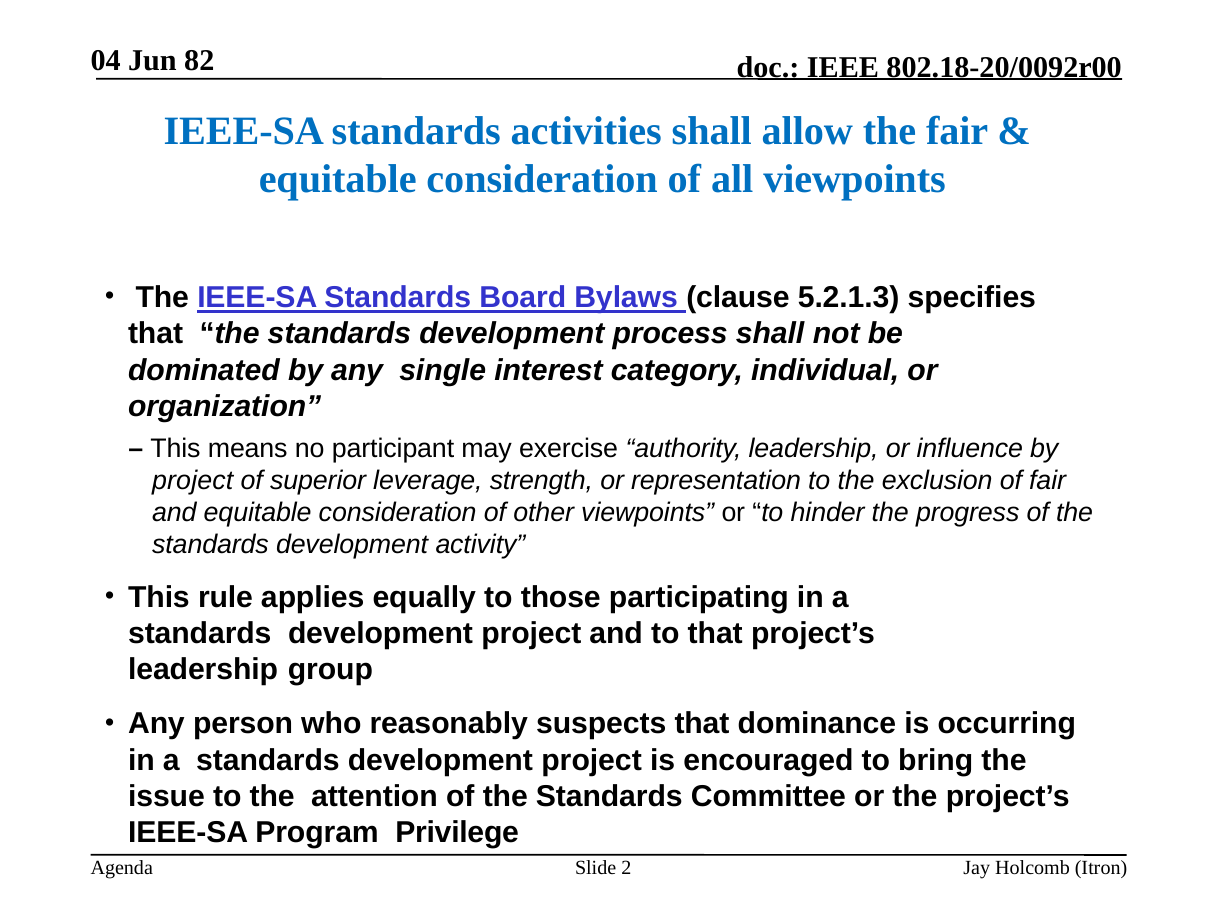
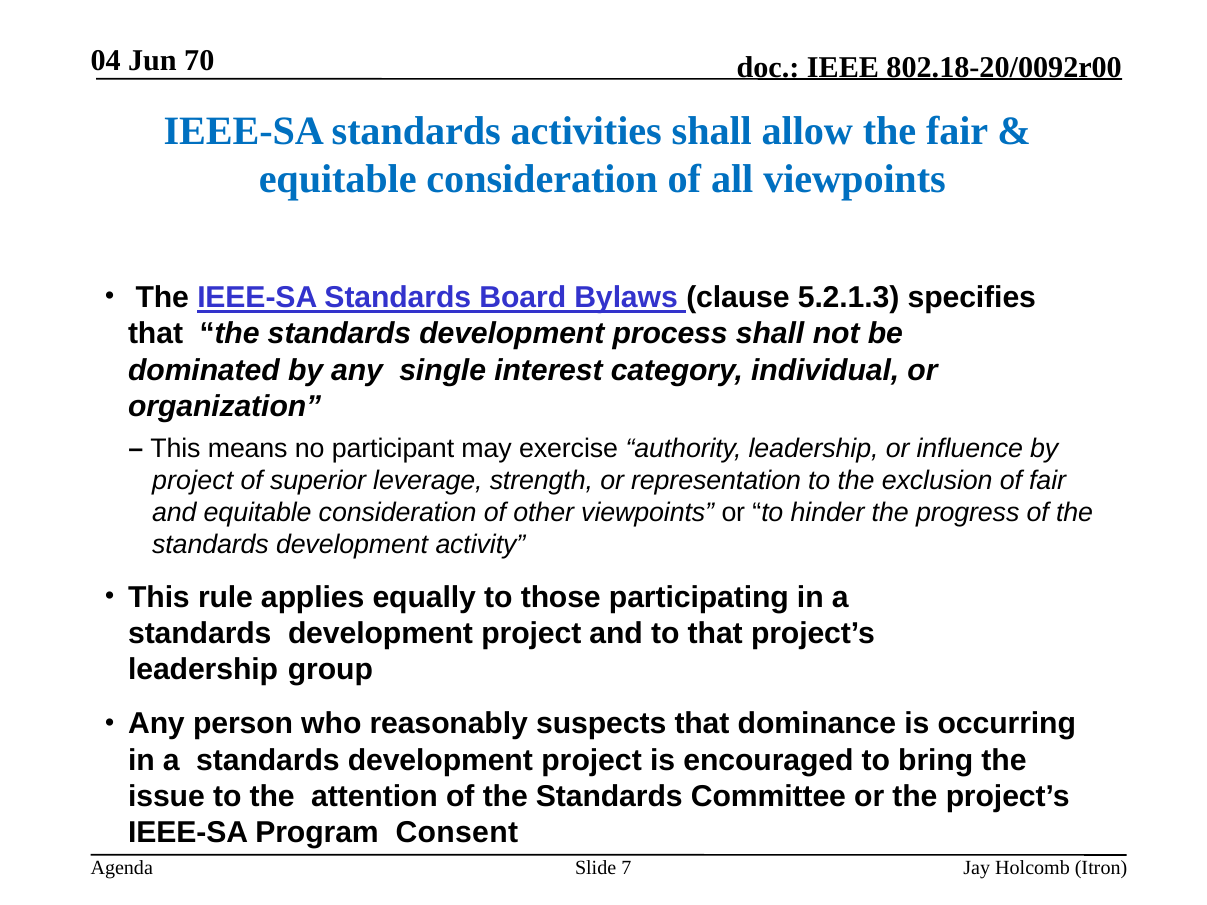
82: 82 -> 70
Privilege: Privilege -> Consent
2: 2 -> 7
